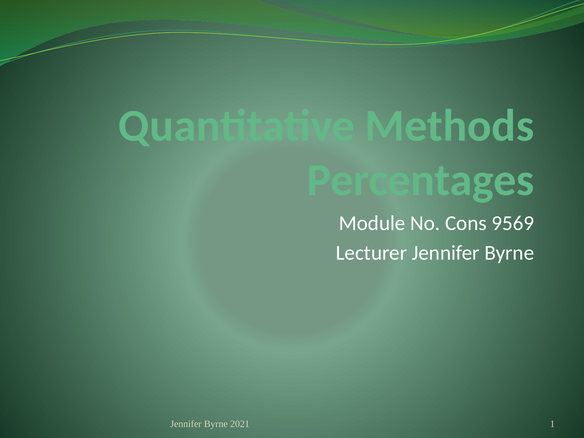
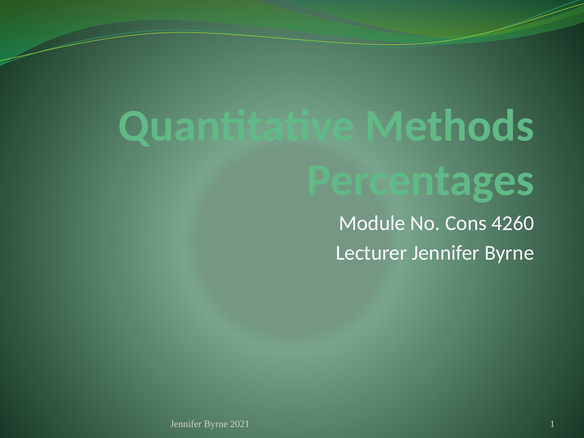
9569: 9569 -> 4260
